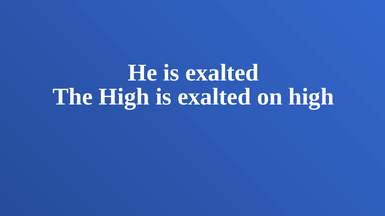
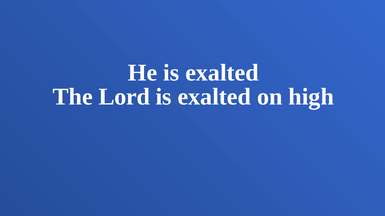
The High: High -> Lord
